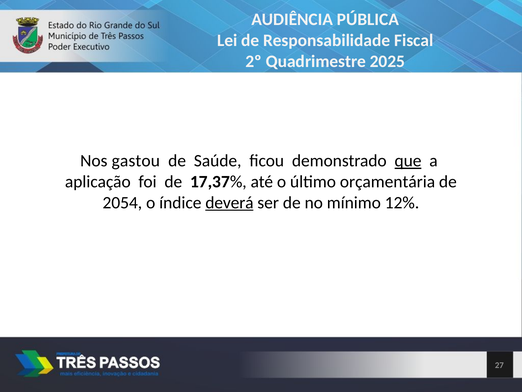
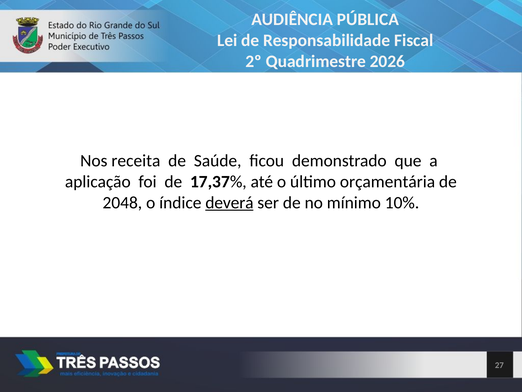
2025: 2025 -> 2026
gastou: gastou -> receita
que underline: present -> none
2054: 2054 -> 2048
12%: 12% -> 10%
